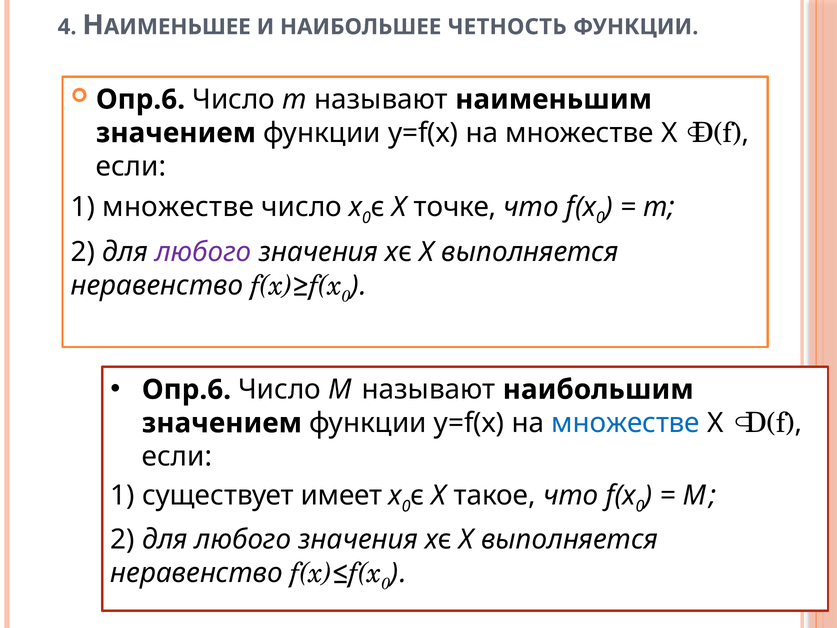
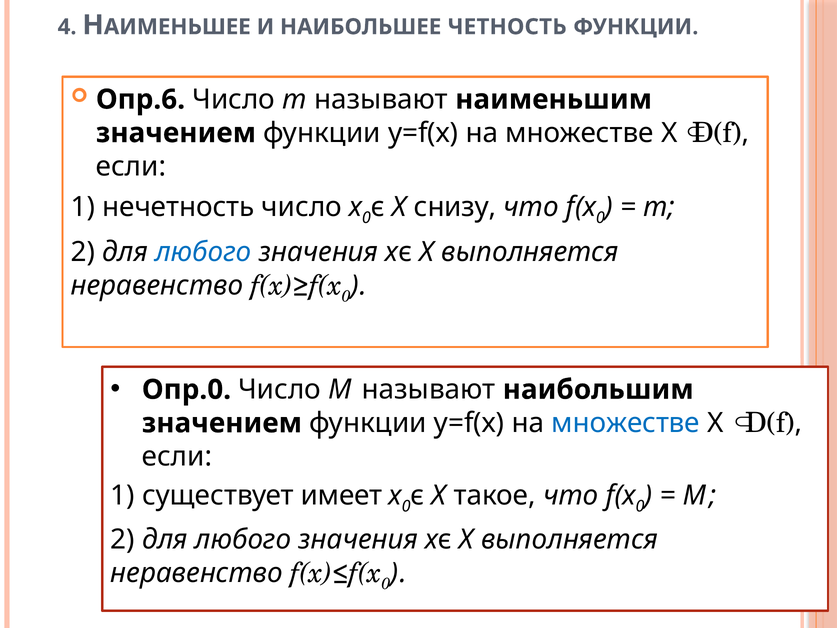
1 множестве: множестве -> нечетность
точке: точке -> снизу
любого at (203, 252) colour: purple -> blue
Опр.6 at (186, 389): Опр.6 -> Опр.0
